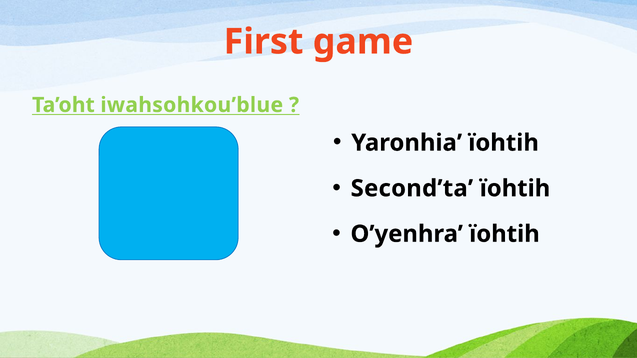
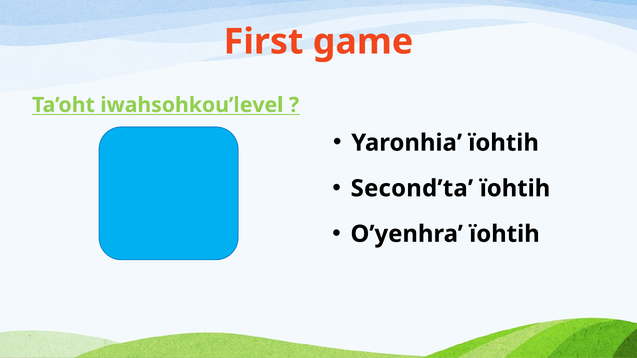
iwahsohkou’blue: iwahsohkou’blue -> iwahsohkou’level
